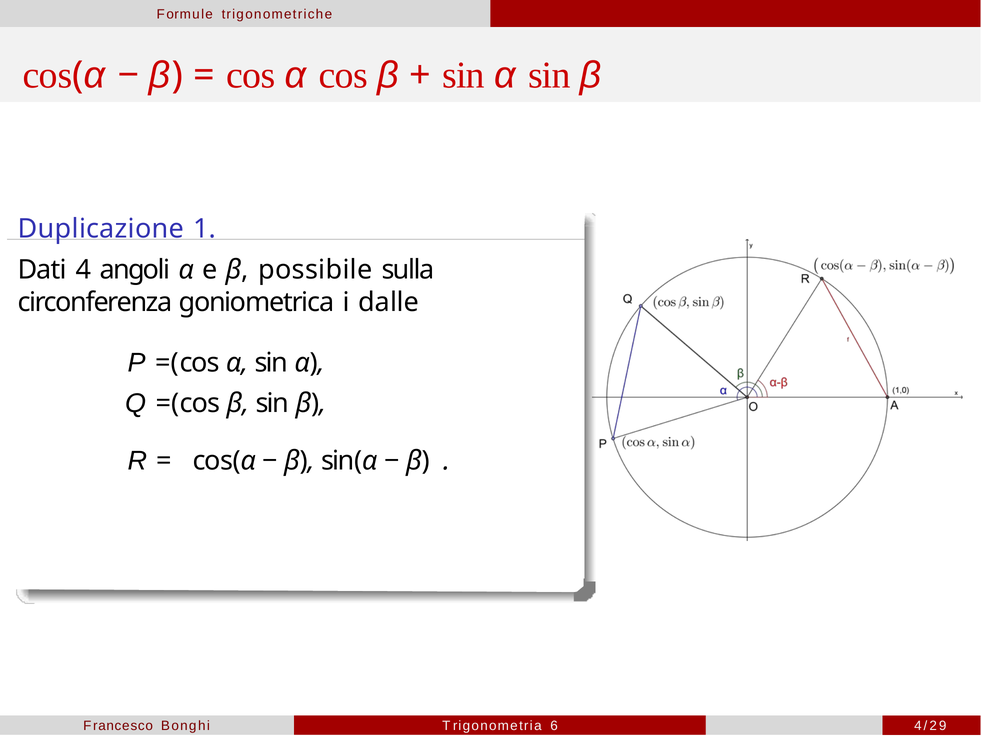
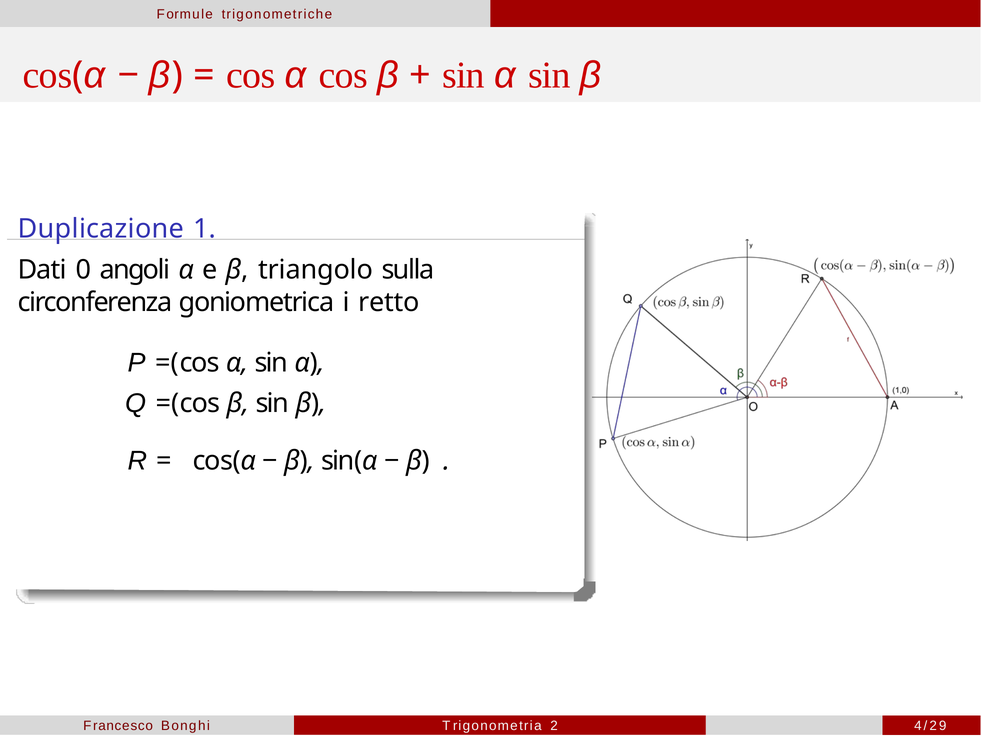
4: 4 -> 0
possibile: possibile -> triangolo
dalle: dalle -> retto
6: 6 -> 2
